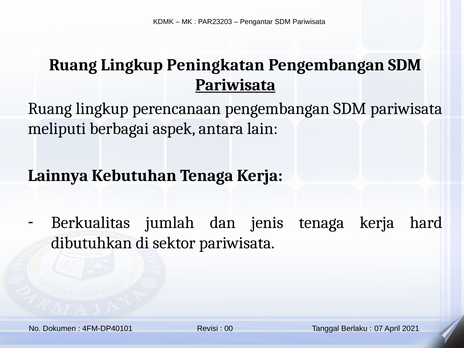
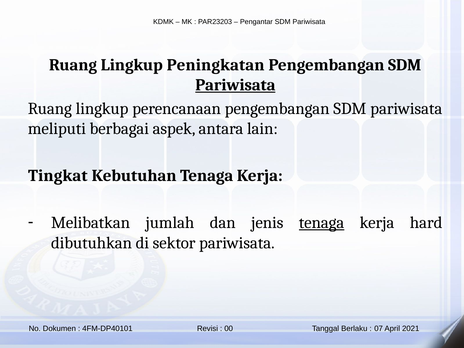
Lainnya: Lainnya -> Tingkat
Berkualitas: Berkualitas -> Melibatkan
tenaga at (322, 223) underline: none -> present
